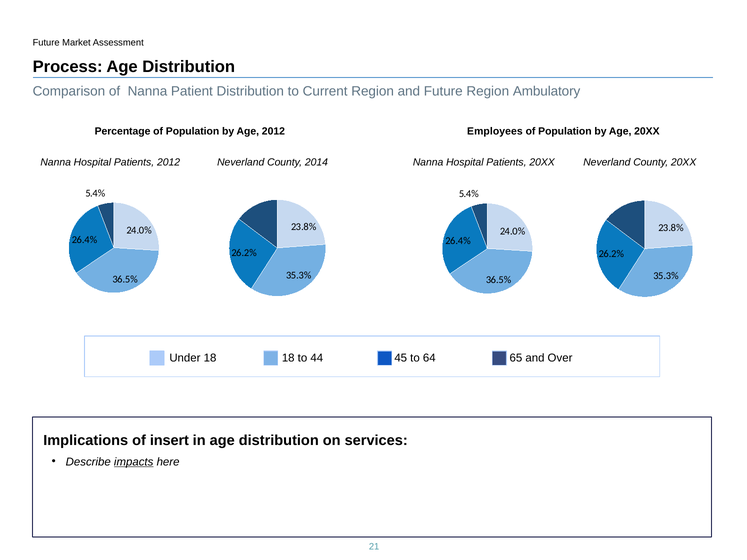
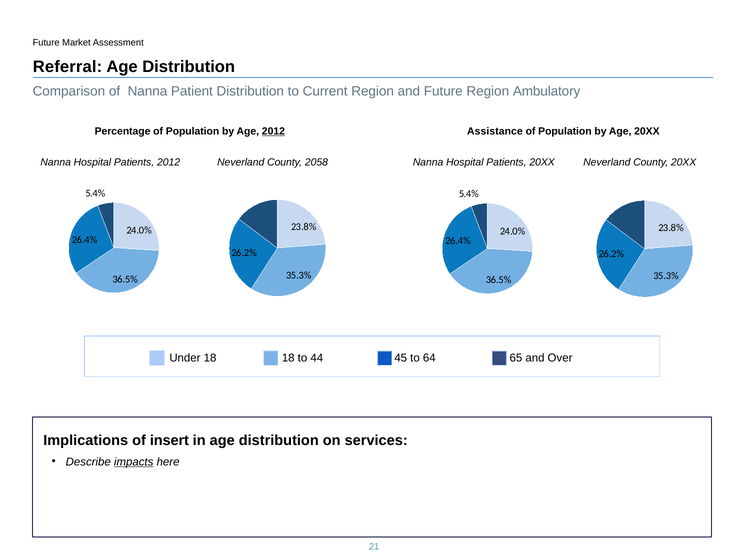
Process: Process -> Referral
2012 at (273, 132) underline: none -> present
Employees: Employees -> Assistance
2014: 2014 -> 2058
